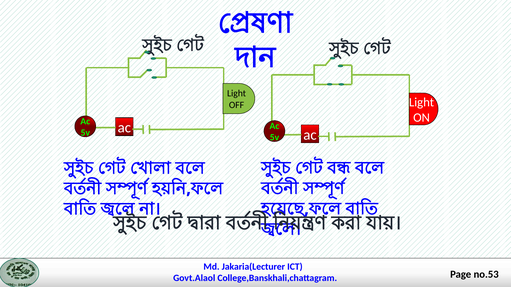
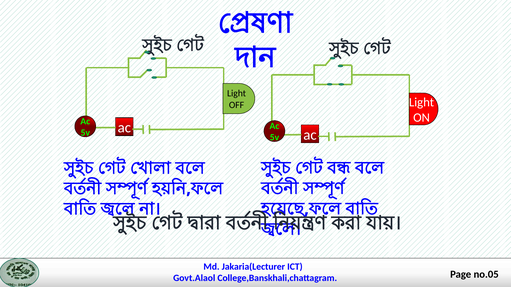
no.53: no.53 -> no.05
